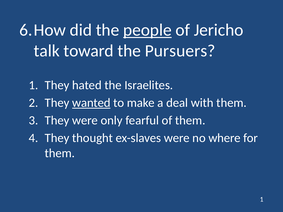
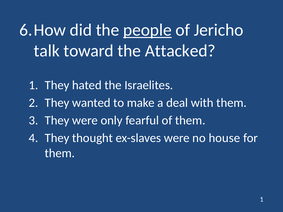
Pursuers: Pursuers -> Attacked
wanted underline: present -> none
where: where -> house
